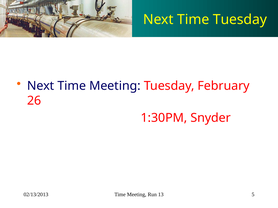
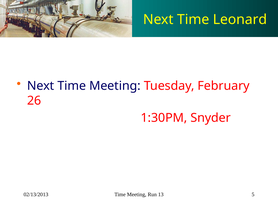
Time Tuesday: Tuesday -> Leonard
